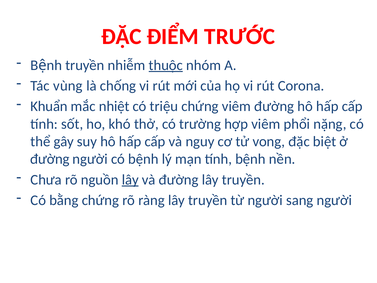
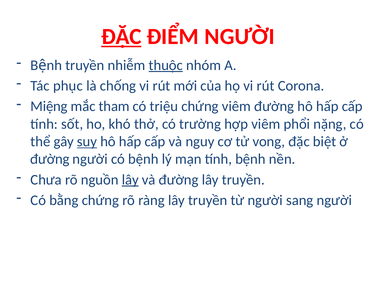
ĐẶC at (121, 36) underline: none -> present
ĐIỂM TRƯỚC: TRƯỚC -> NGƯỜI
vùng: vùng -> phục
Khuẩn: Khuẩn -> Miệng
nhiệt: nhiệt -> tham
suy underline: none -> present
